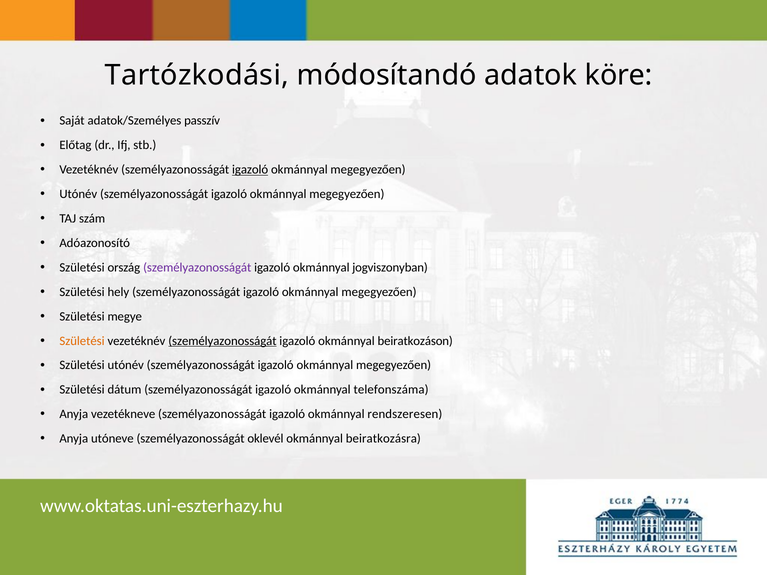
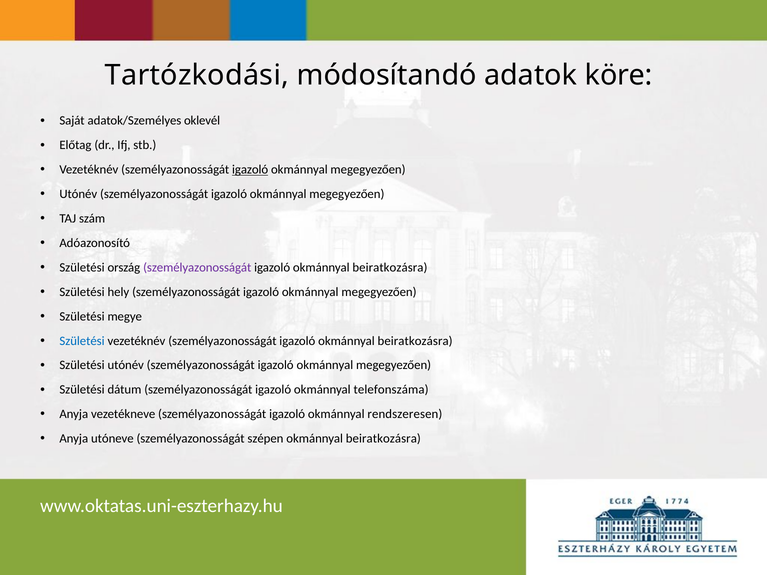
passzív: passzív -> oklevél
jogviszonyban at (390, 268): jogviszonyban -> beiratkozásra
Születési at (82, 341) colour: orange -> blue
személyazonosságát at (222, 341) underline: present -> none
beiratkozáson at (415, 341): beiratkozáson -> beiratkozásra
oklevél: oklevél -> szépen
